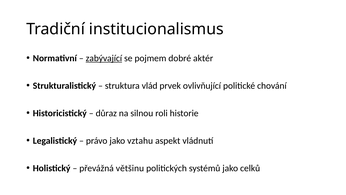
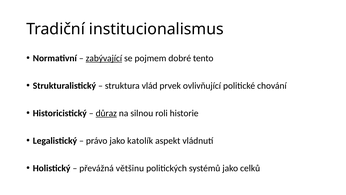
aktér: aktér -> tento
důraz underline: none -> present
vztahu: vztahu -> katolík
